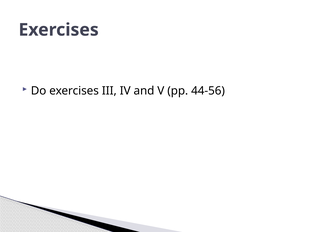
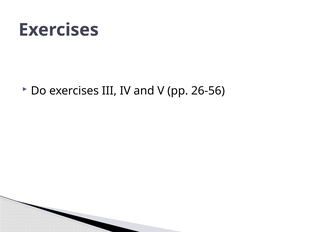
44-56: 44-56 -> 26-56
